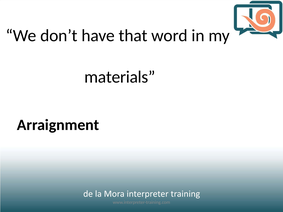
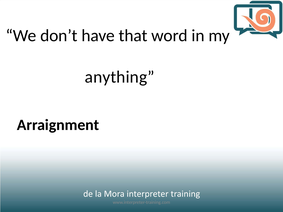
materials: materials -> anything
